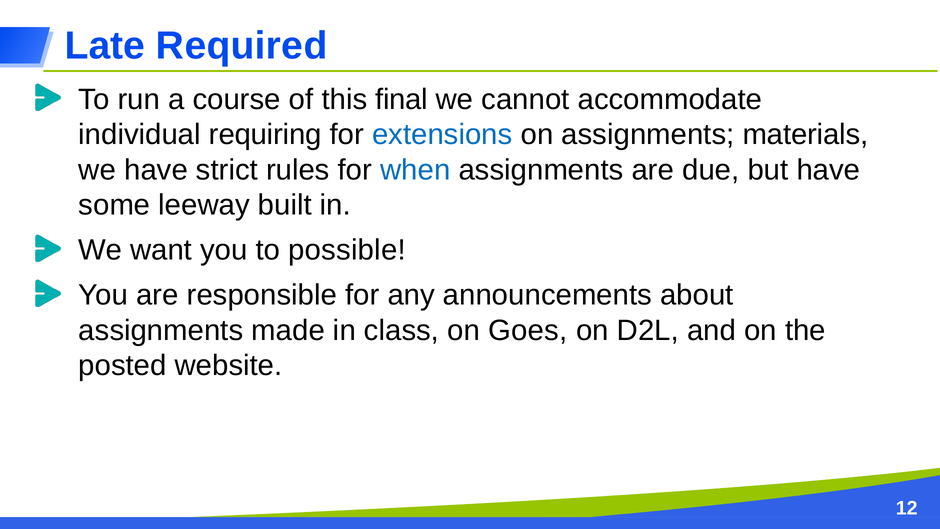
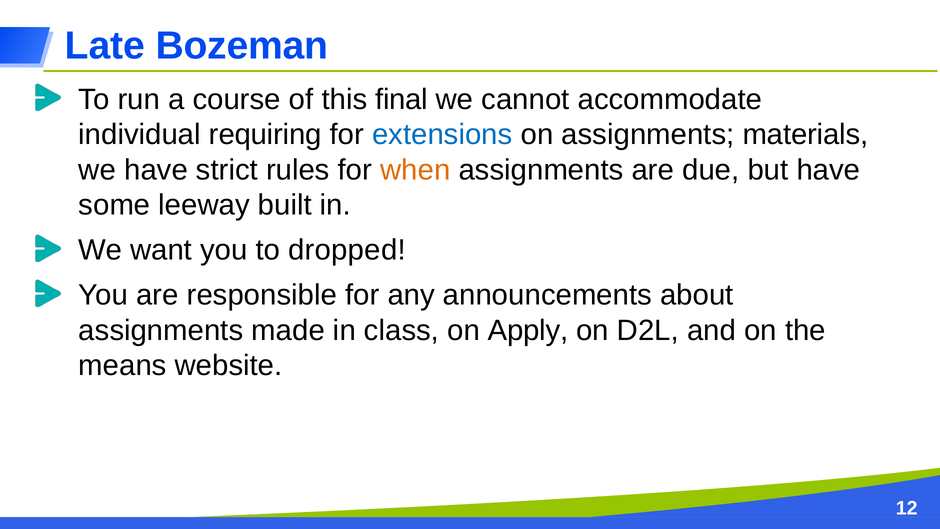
Required: Required -> Bozeman
when colour: blue -> orange
possible: possible -> dropped
Goes: Goes -> Apply
posted: posted -> means
